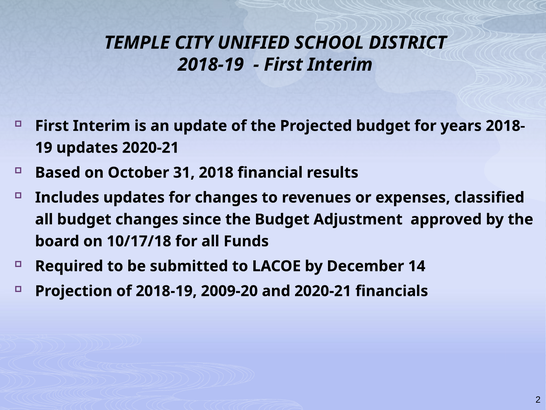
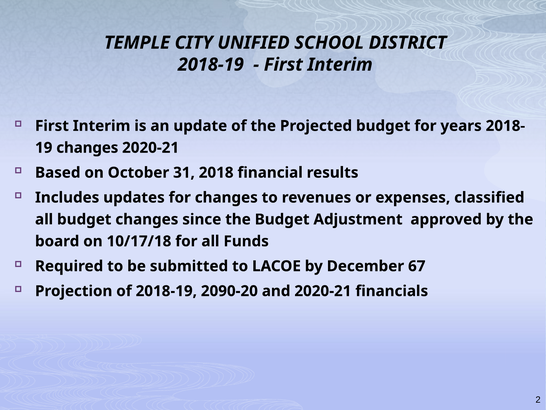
updates at (87, 148): updates -> changes
14: 14 -> 67
2009-20: 2009-20 -> 2090-20
